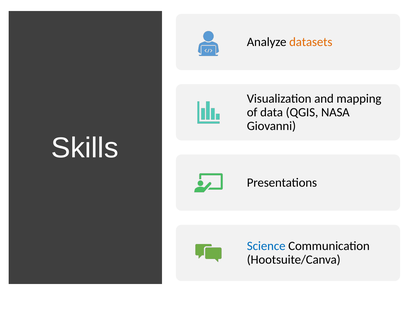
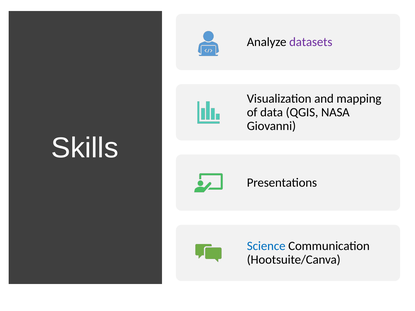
datasets colour: orange -> purple
